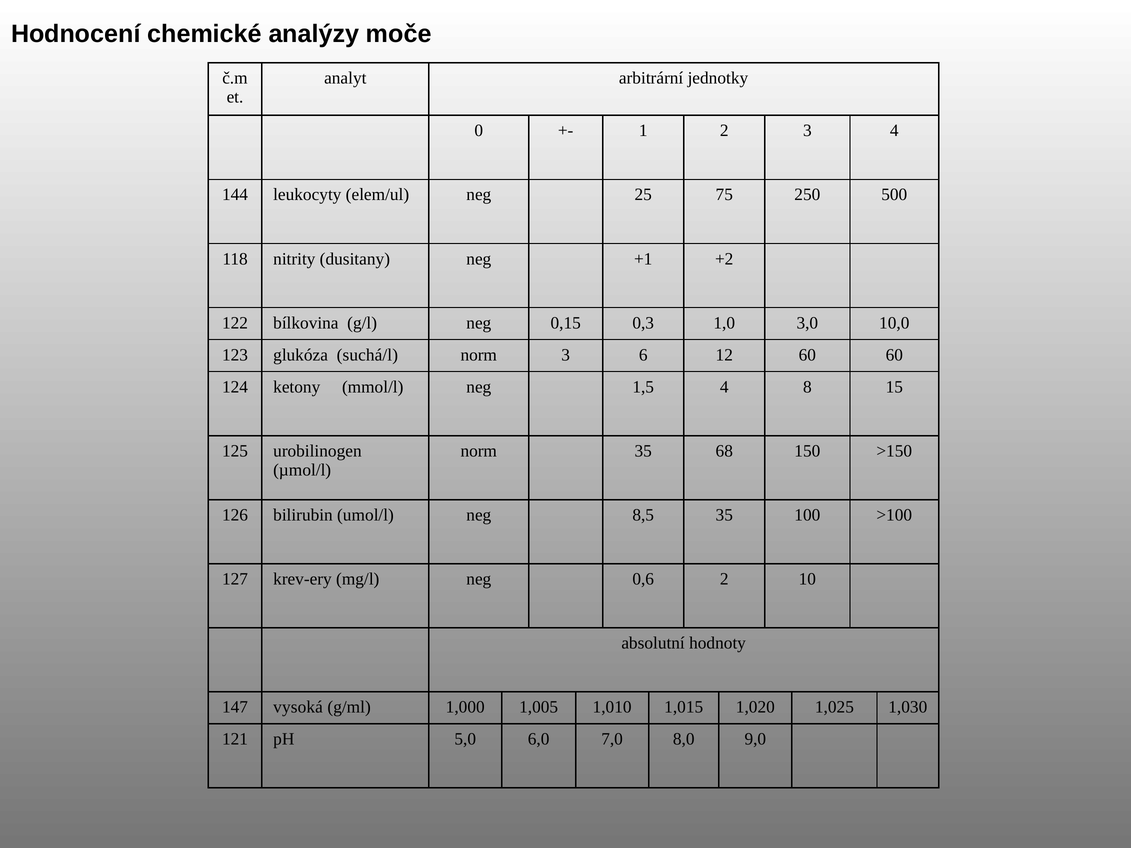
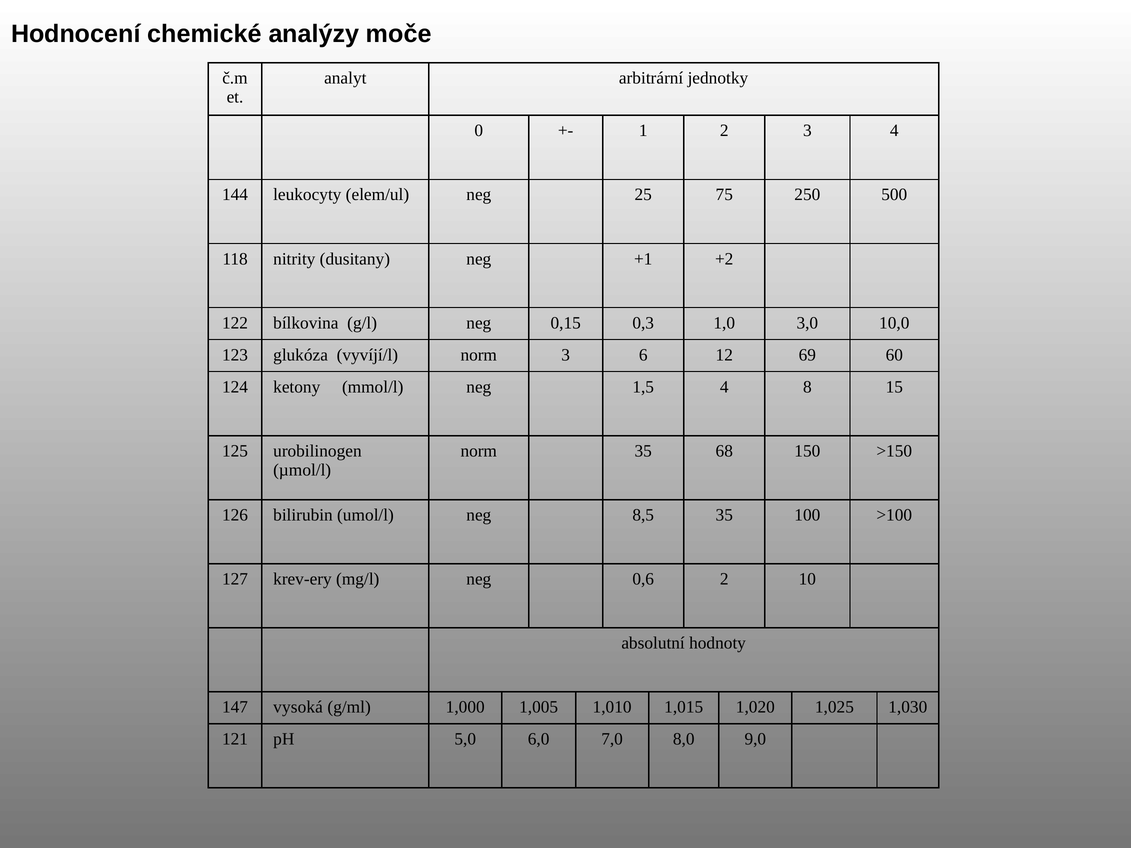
suchá/l: suchá/l -> vyvíjí/l
12 60: 60 -> 69
